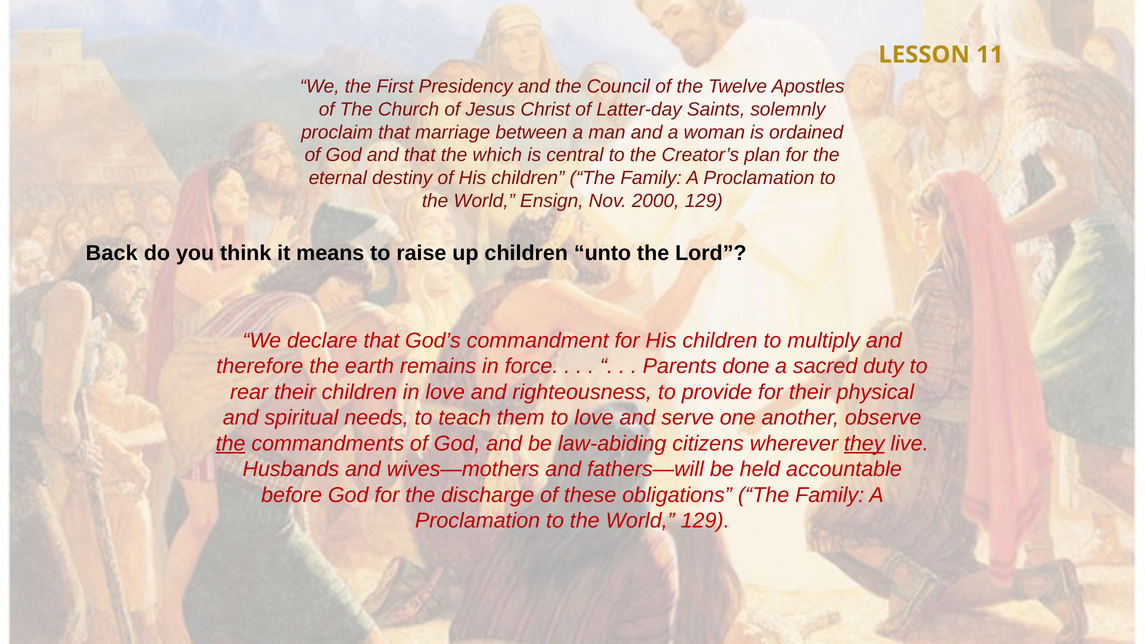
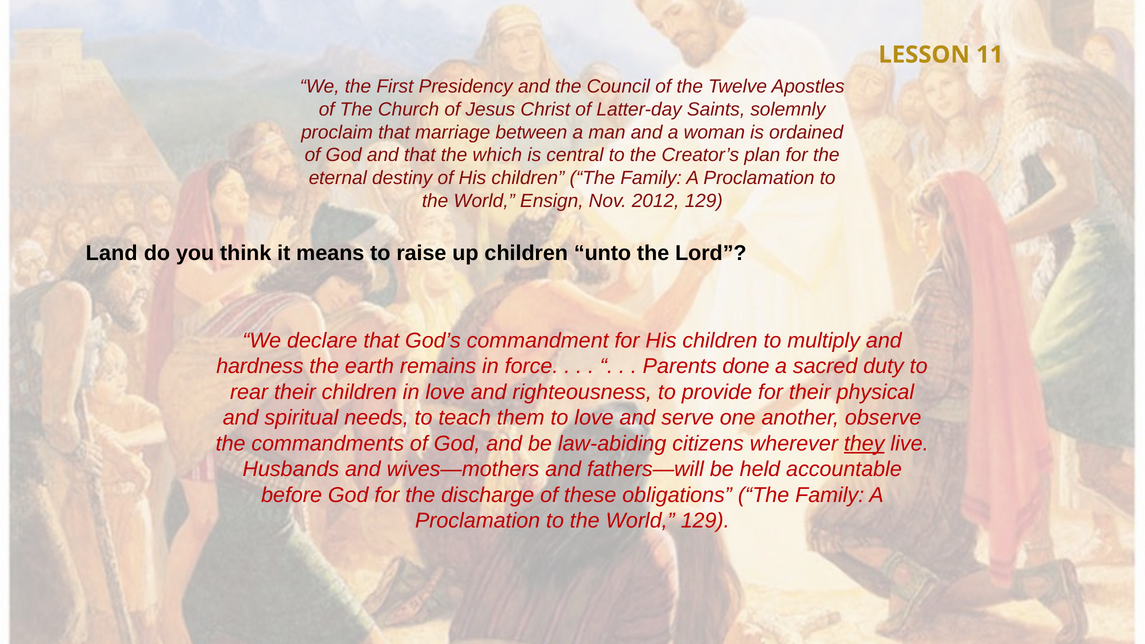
2000: 2000 -> 2012
Back: Back -> Land
therefore: therefore -> hardness
the at (231, 444) underline: present -> none
